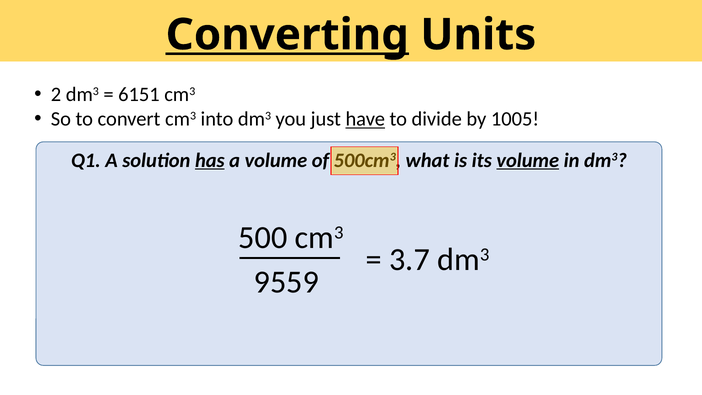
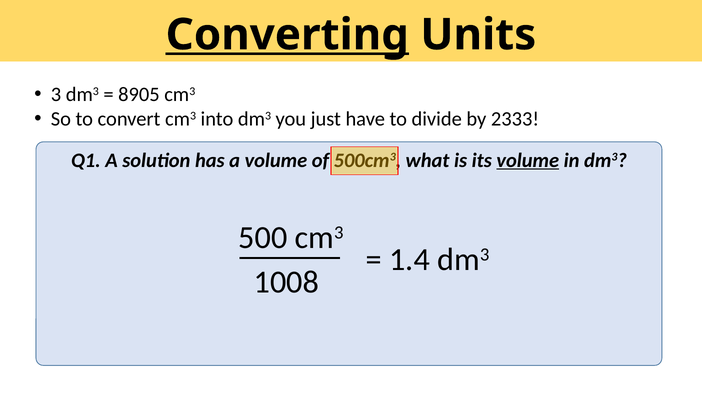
2: 2 -> 3
6151: 6151 -> 8905
have underline: present -> none
1005: 1005 -> 2333
has underline: present -> none
3.7: 3.7 -> 1.4
9559: 9559 -> 1008
